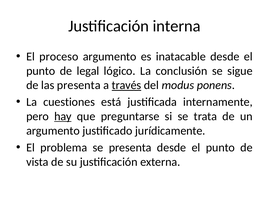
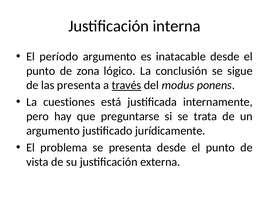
proceso: proceso -> período
legal: legal -> zona
hay underline: present -> none
